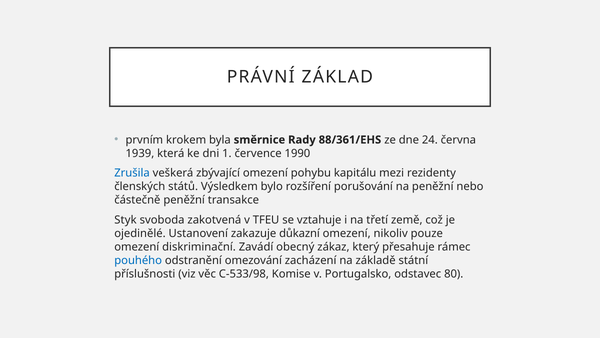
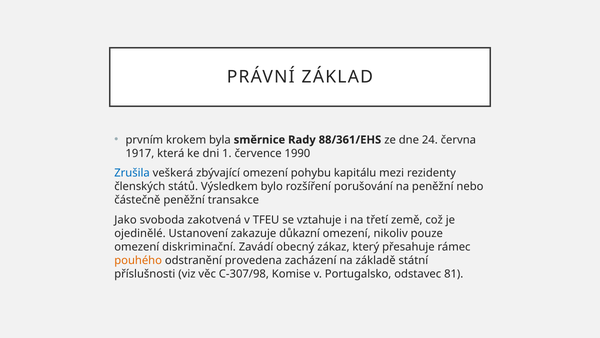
1939: 1939 -> 1917
Styk: Styk -> Jako
pouhého colour: blue -> orange
omezování: omezování -> provedena
C-533/98: C-533/98 -> C-307/98
80: 80 -> 81
